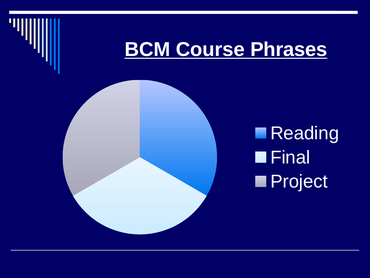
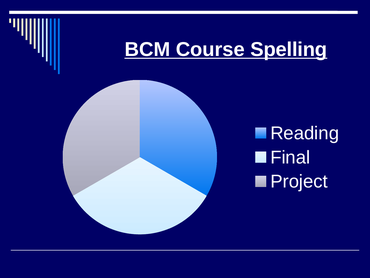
Phrases: Phrases -> Spelling
